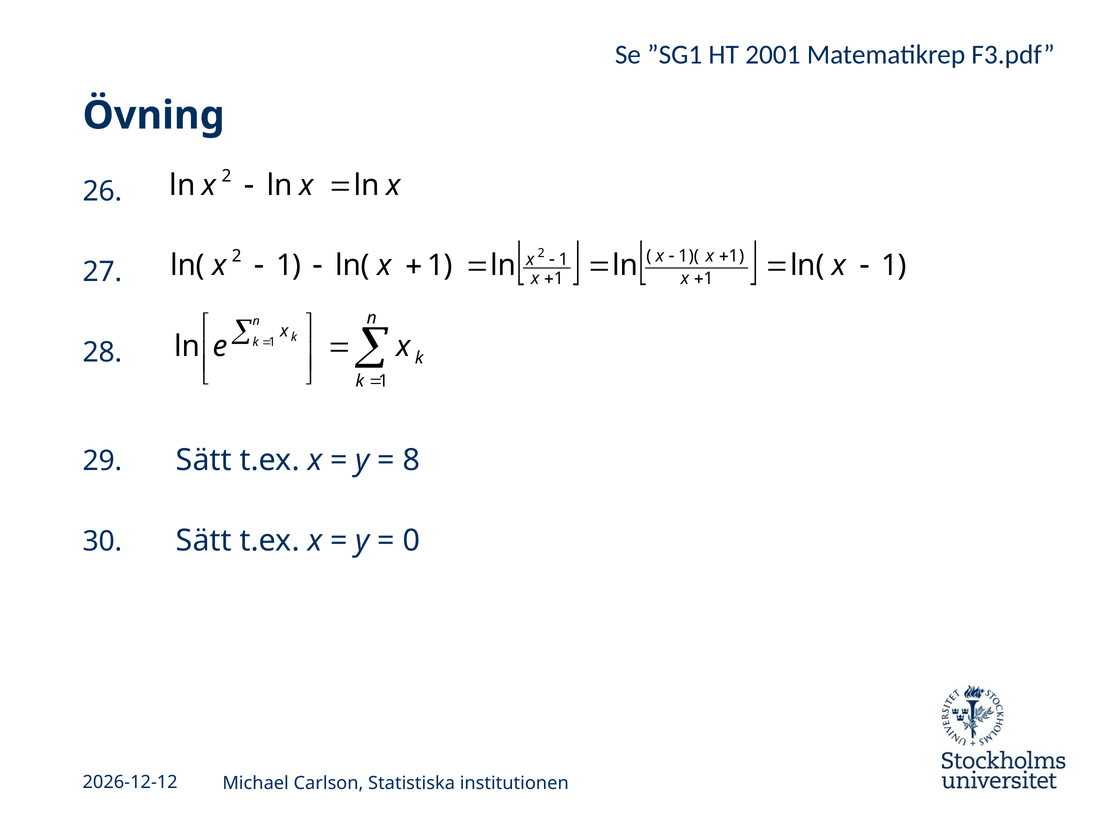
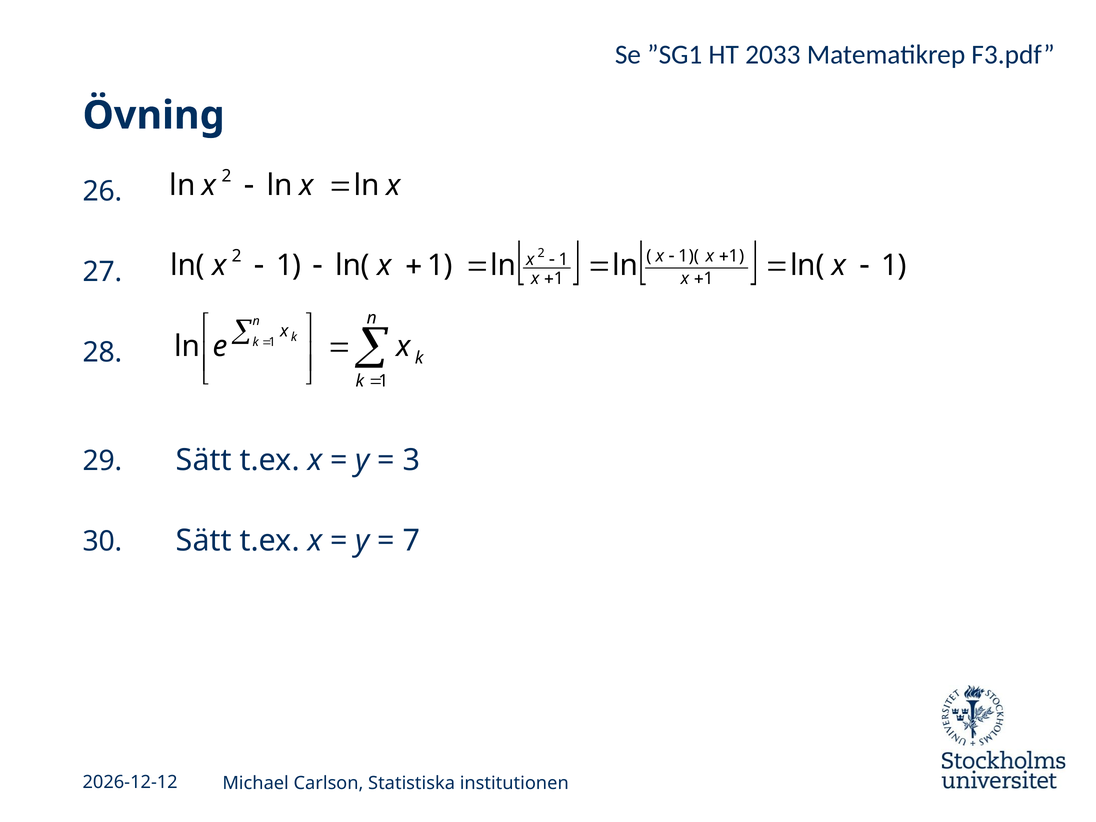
2001: 2001 -> 2033
8: 8 -> 3
0: 0 -> 7
